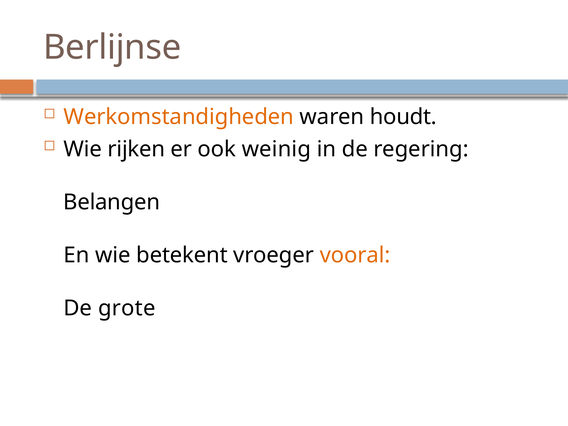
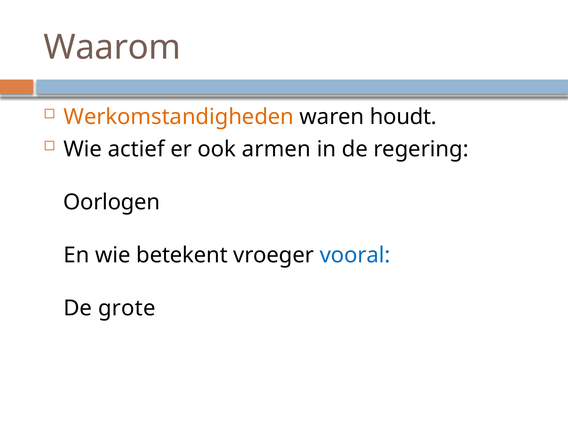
Berlijnse: Berlijnse -> Waarom
rijken: rijken -> actief
weinig: weinig -> armen
Belangen: Belangen -> Oorlogen
vooral colour: orange -> blue
